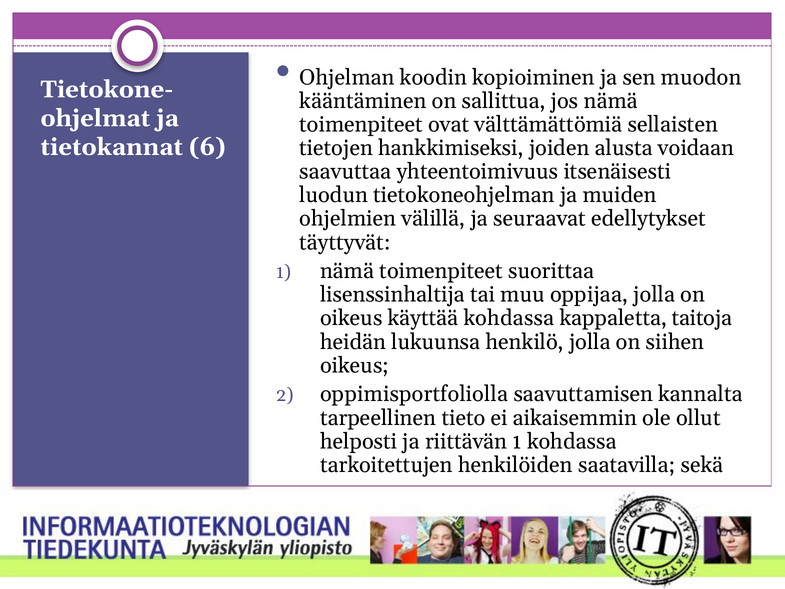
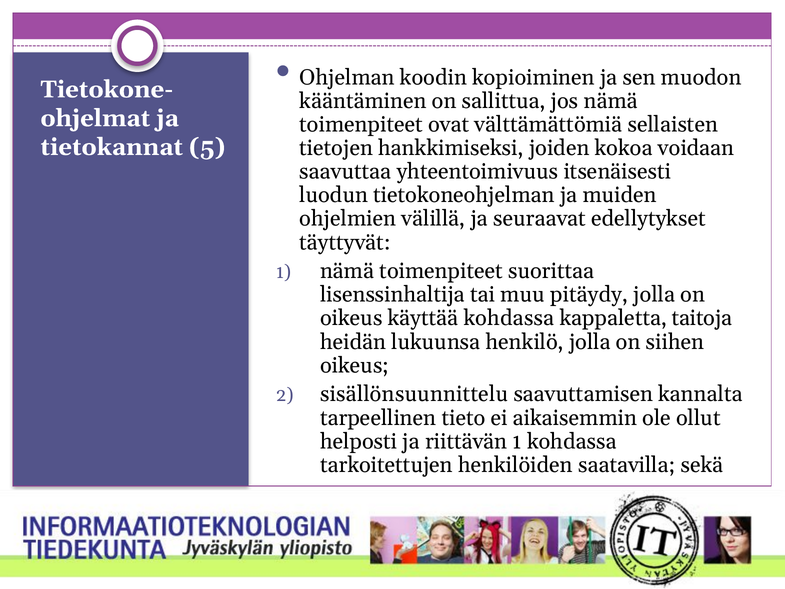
6: 6 -> 5
alusta: alusta -> kokoa
oppijaa: oppijaa -> pitäydy
oppimisportfoliolla: oppimisportfoliolla -> sisällönsuunnittelu
